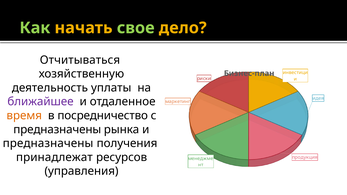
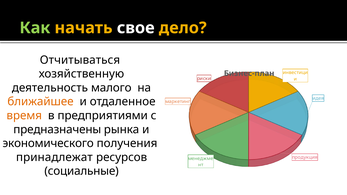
свое colour: light green -> white
уплаты: уплаты -> малого
ближайшее colour: purple -> orange
посредничество: посредничество -> предприятиями
предназначены at (48, 143): предназначены -> экономического
управления: управления -> социальные
